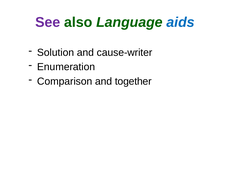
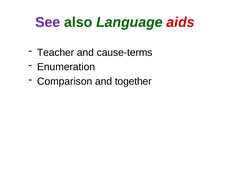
aids colour: blue -> red
Solution: Solution -> Teacher
cause-writer: cause-writer -> cause-terms
